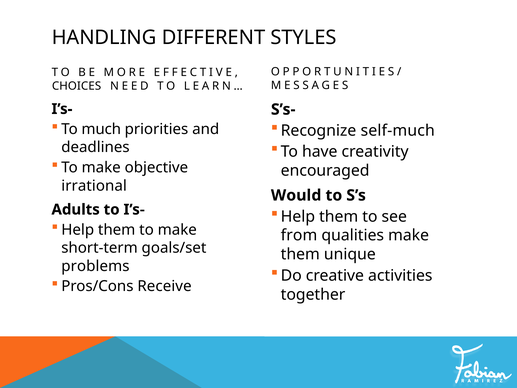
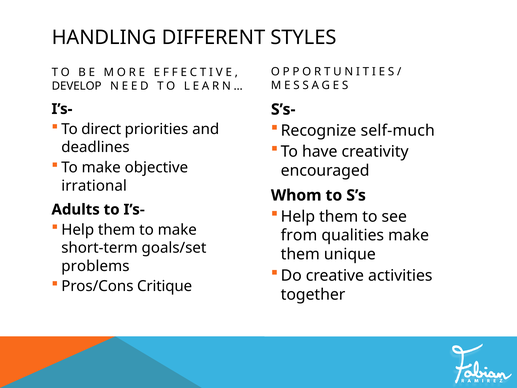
CHOICES: CHOICES -> DEVELOP
much: much -> direct
Would: Would -> Whom
Receive: Receive -> Critique
